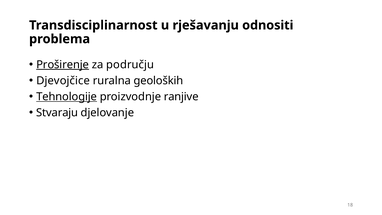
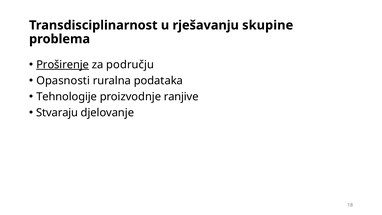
odnositi: odnositi -> skupine
Djevojčice: Djevojčice -> Opasnosti
geoloških: geoloških -> podataka
Tehnologije underline: present -> none
